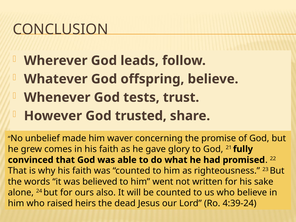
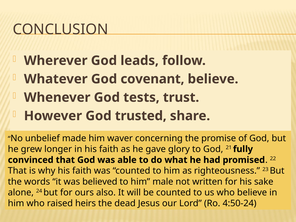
offspring: offspring -> covenant
comes: comes -> longer
went: went -> male
4:39-24: 4:39-24 -> 4:50-24
